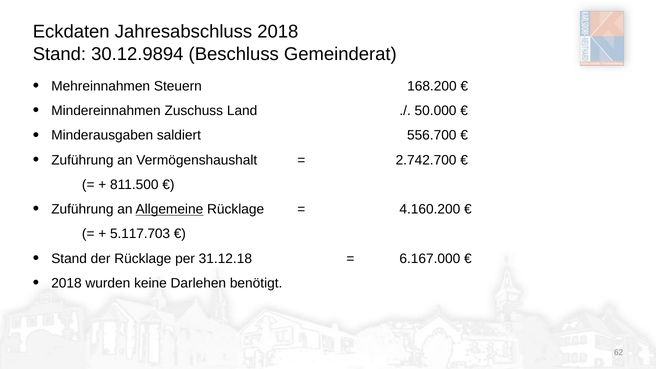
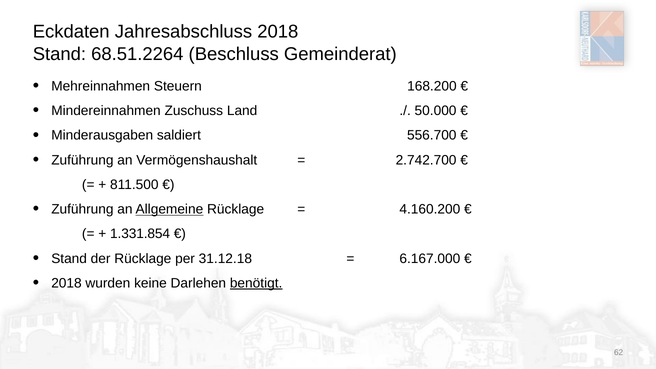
30.12.9894: 30.12.9894 -> 68.51.2264
5.117.703: 5.117.703 -> 1.331.854
benötigt underline: none -> present
